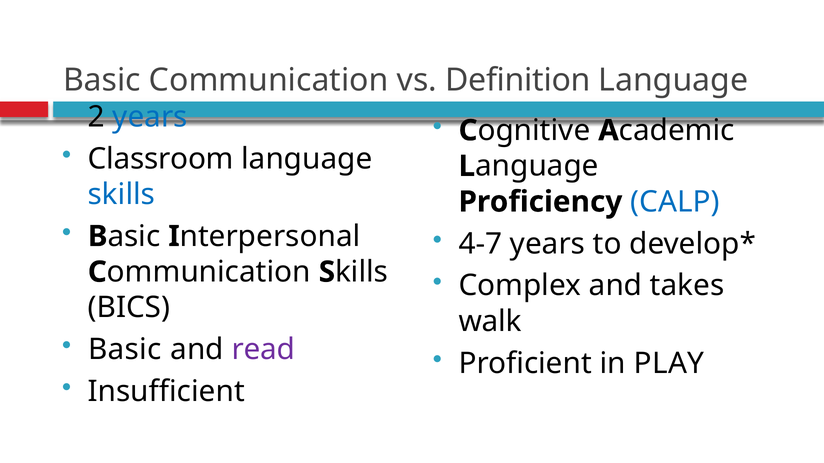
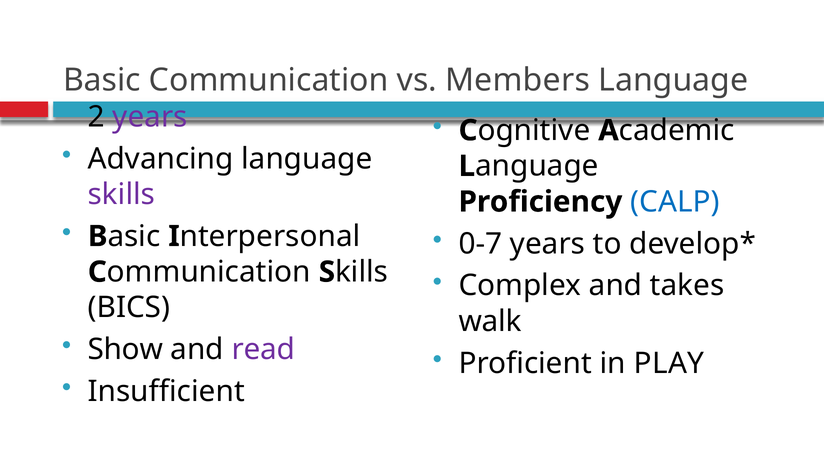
Definition: Definition -> Members
years at (150, 117) colour: blue -> purple
Classroom: Classroom -> Advancing
skills colour: blue -> purple
4-7: 4-7 -> 0-7
Basic at (125, 350): Basic -> Show
